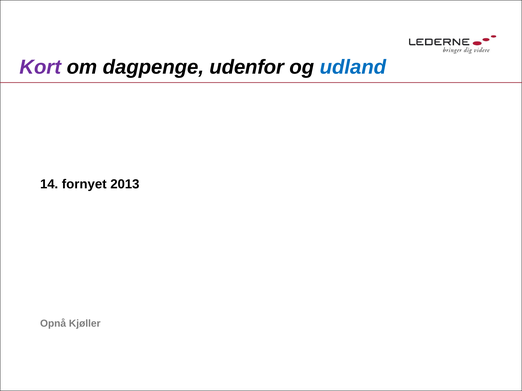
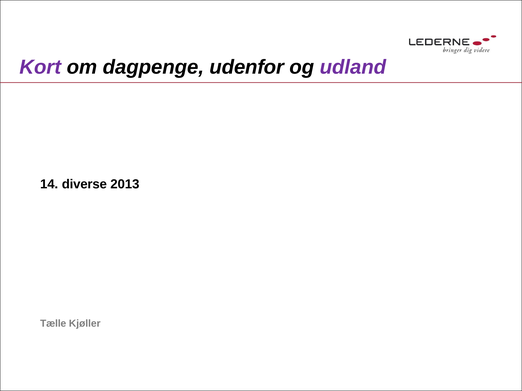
udland colour: blue -> purple
fornyet: fornyet -> diverse
Opnå: Opnå -> Tælle
